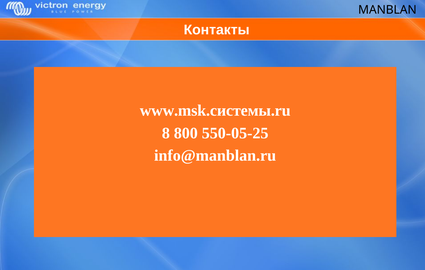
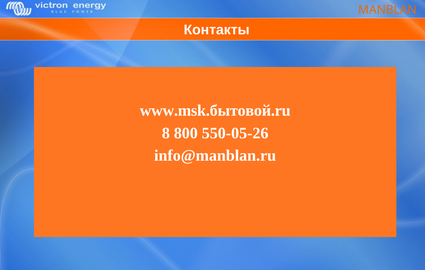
MANBLAN colour: black -> orange
www.msk.системы.ru: www.msk.системы.ru -> www.msk.бытовой.ru
550-05-25: 550-05-25 -> 550-05-26
